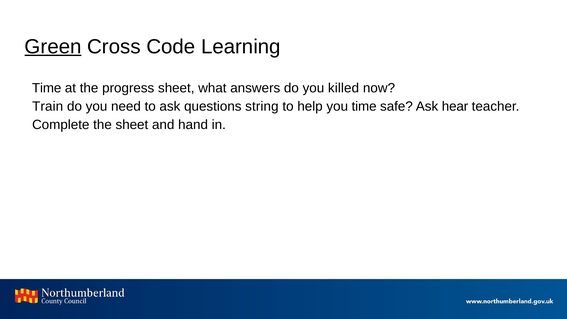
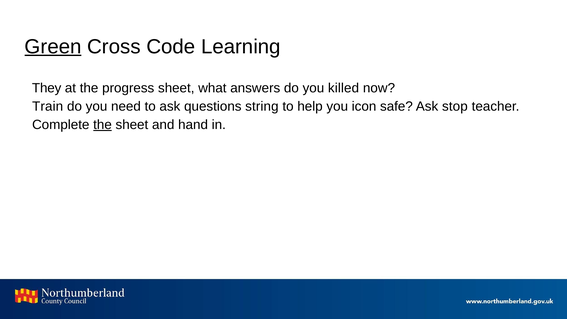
Time at (47, 88): Time -> They
you time: time -> icon
hear: hear -> stop
the at (102, 125) underline: none -> present
